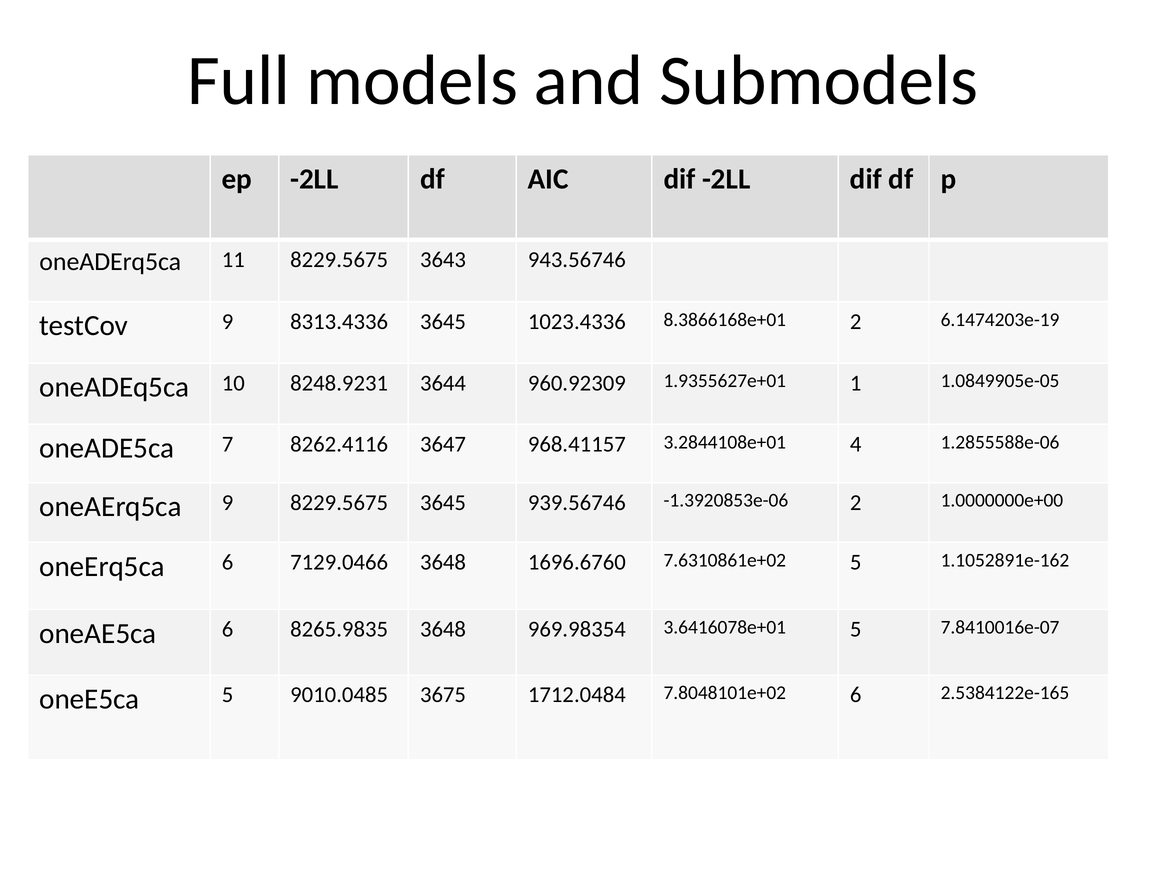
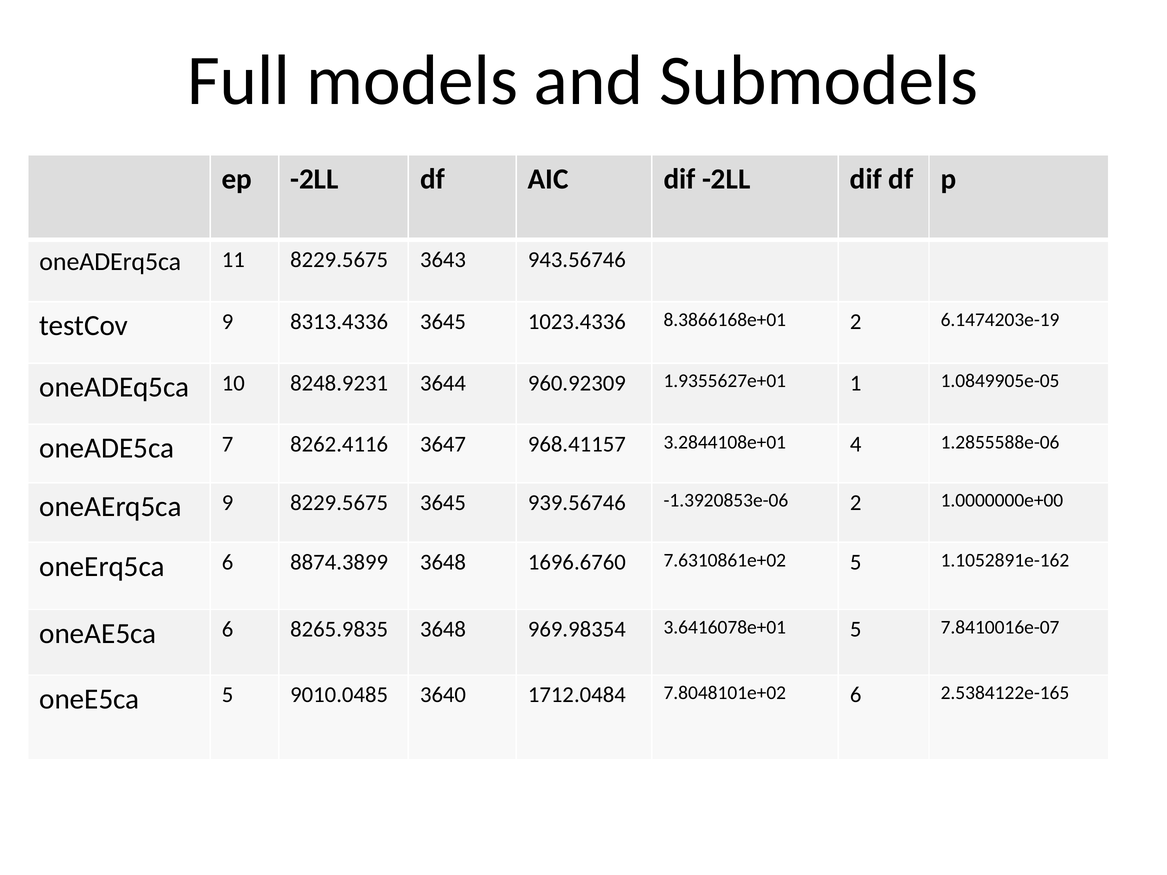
7129.0466: 7129.0466 -> 8874.3899
3675: 3675 -> 3640
